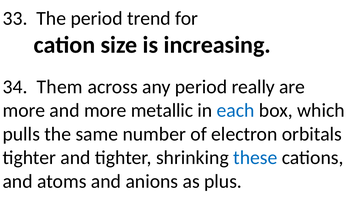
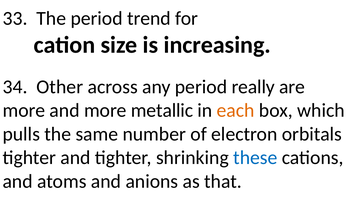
Them: Them -> Other
each colour: blue -> orange
plus: plus -> that
